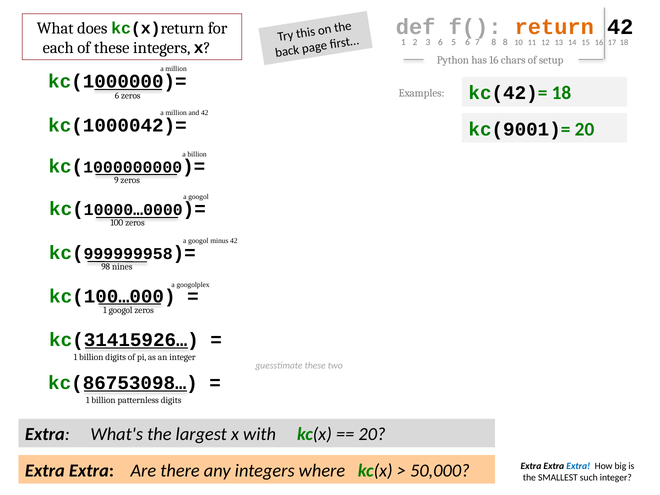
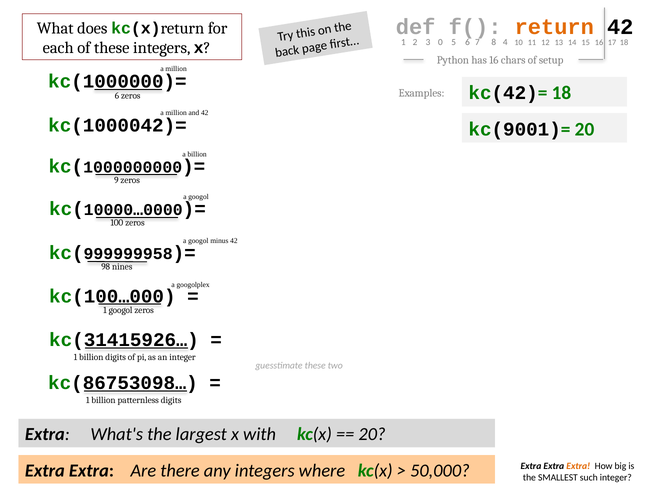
3 6: 6 -> 0
7 8: 8 -> 4
Extra at (578, 466) colour: blue -> orange
